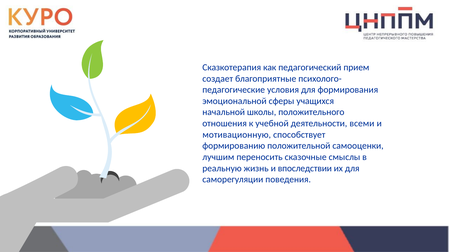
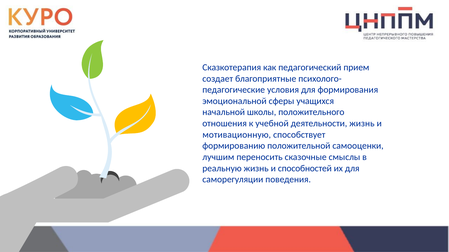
деятельности всеми: всеми -> жизнь
впоследствии: впоследствии -> способностей
